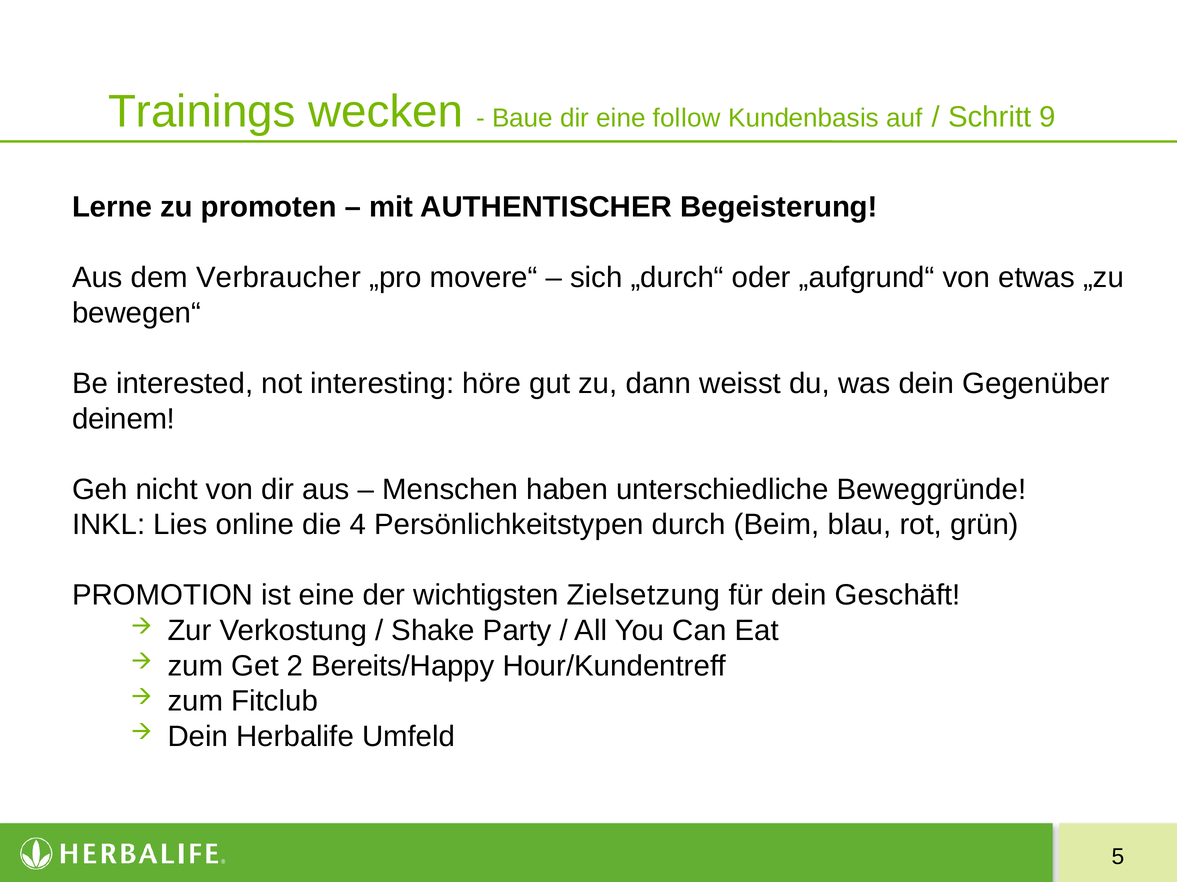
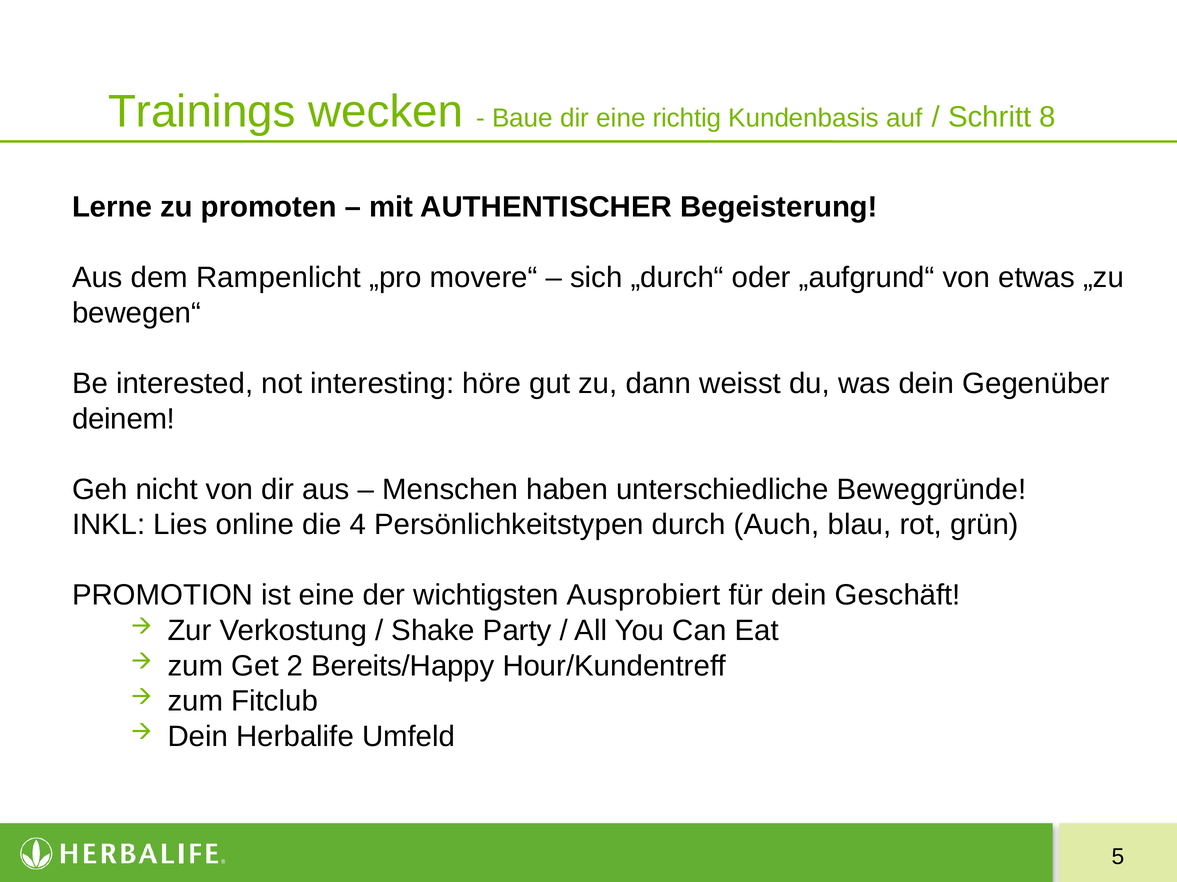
follow: follow -> richtig
9: 9 -> 8
Verbraucher: Verbraucher -> Rampenlicht
Beim: Beim -> Auch
Zielsetzung: Zielsetzung -> Ausprobiert
